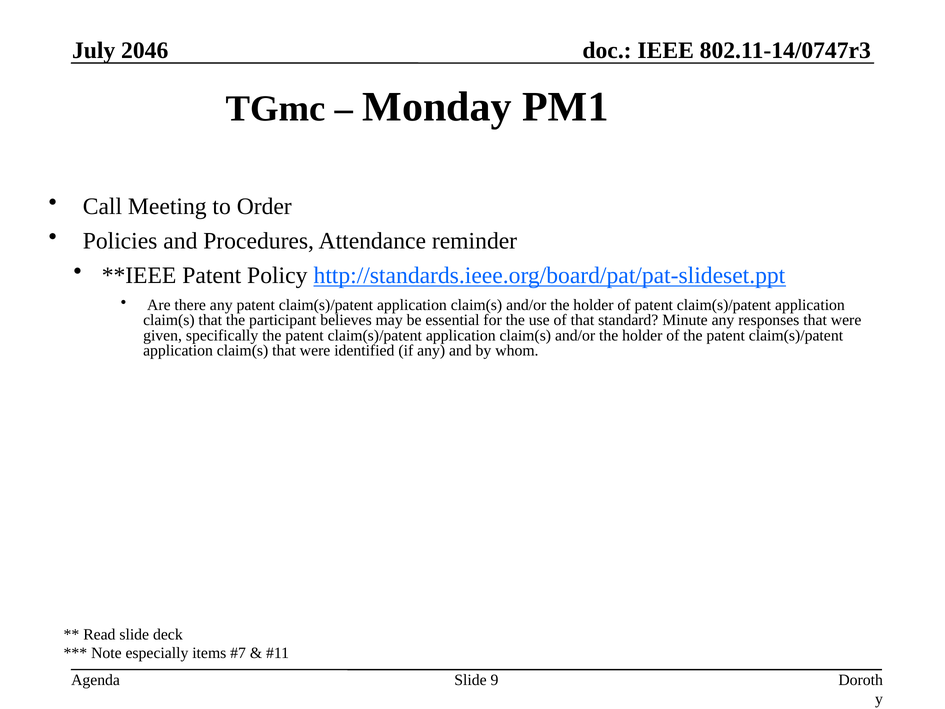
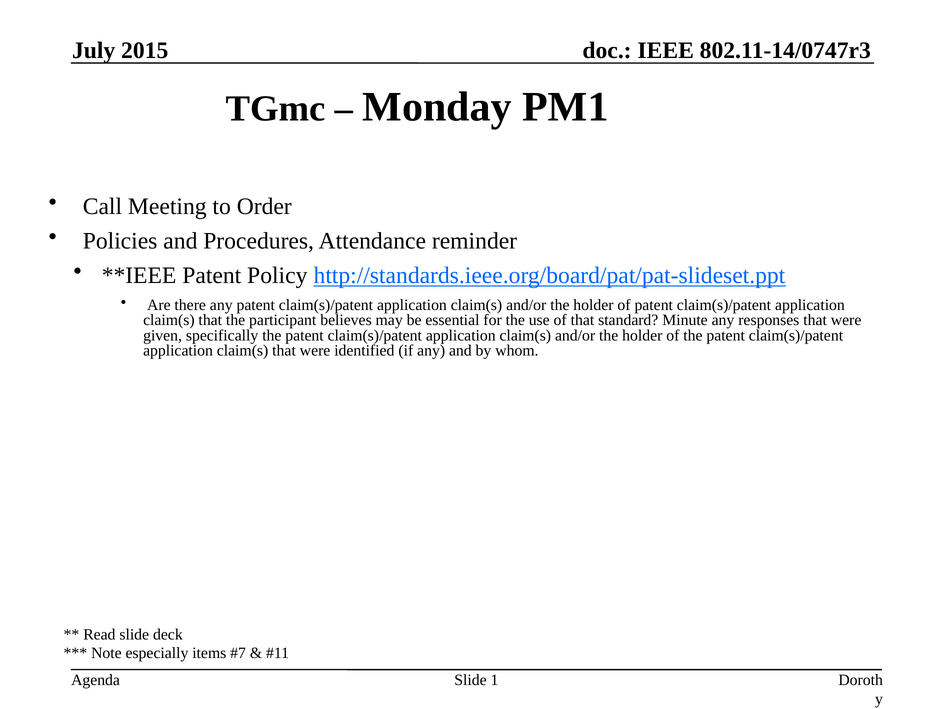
2046: 2046 -> 2015
9: 9 -> 1
